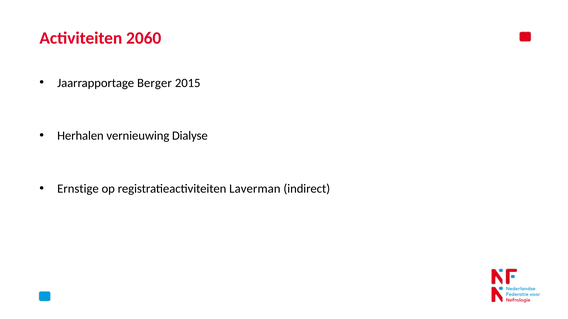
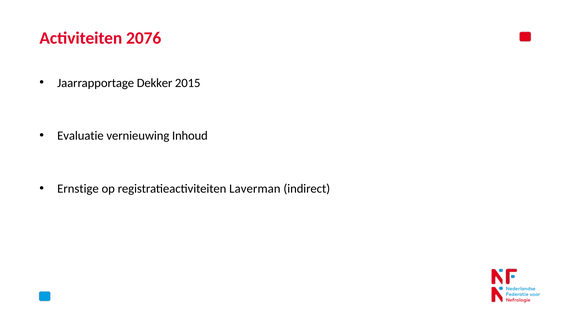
2060: 2060 -> 2076
Berger: Berger -> Dekker
Herhalen: Herhalen -> Evaluatie
Dialyse: Dialyse -> Inhoud
